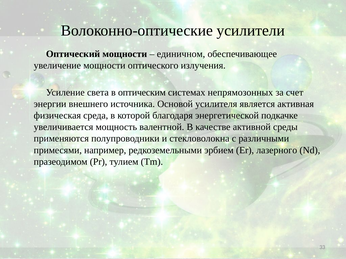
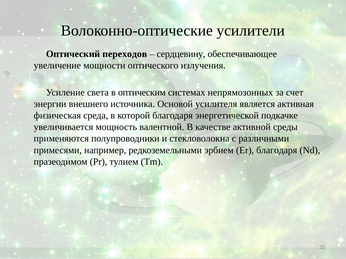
Оптический мощности: мощности -> переходов
единичном: единичном -> сердцевину
Er лазерного: лазерного -> благодаря
